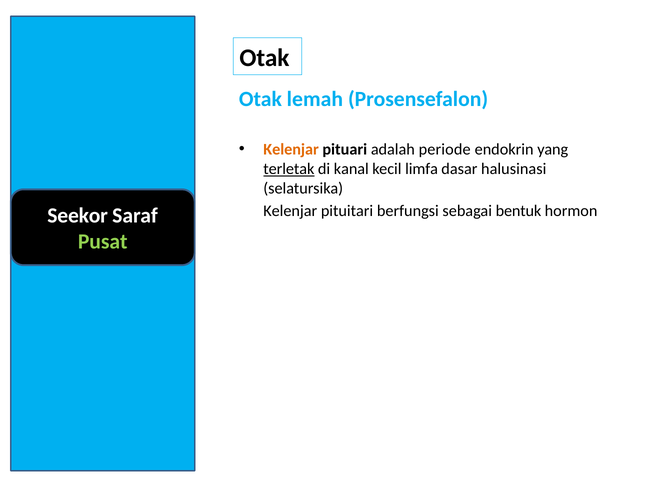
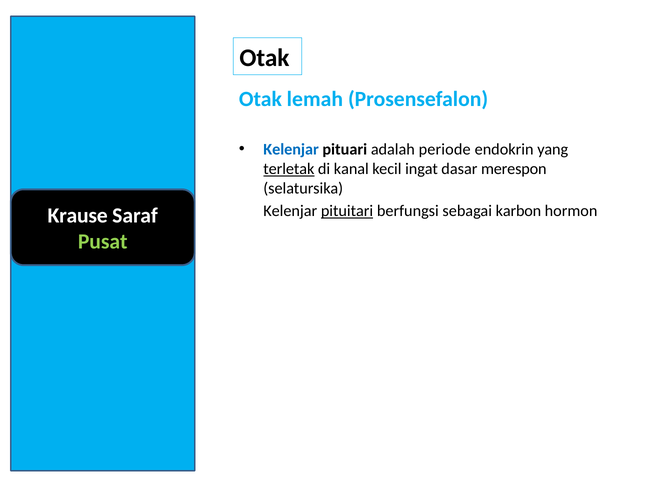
Kelenjar at (291, 149) colour: orange -> blue
limfa: limfa -> ingat
halusinasi: halusinasi -> merespon
pituitari underline: none -> present
bentuk: bentuk -> karbon
Seekor: Seekor -> Krause
